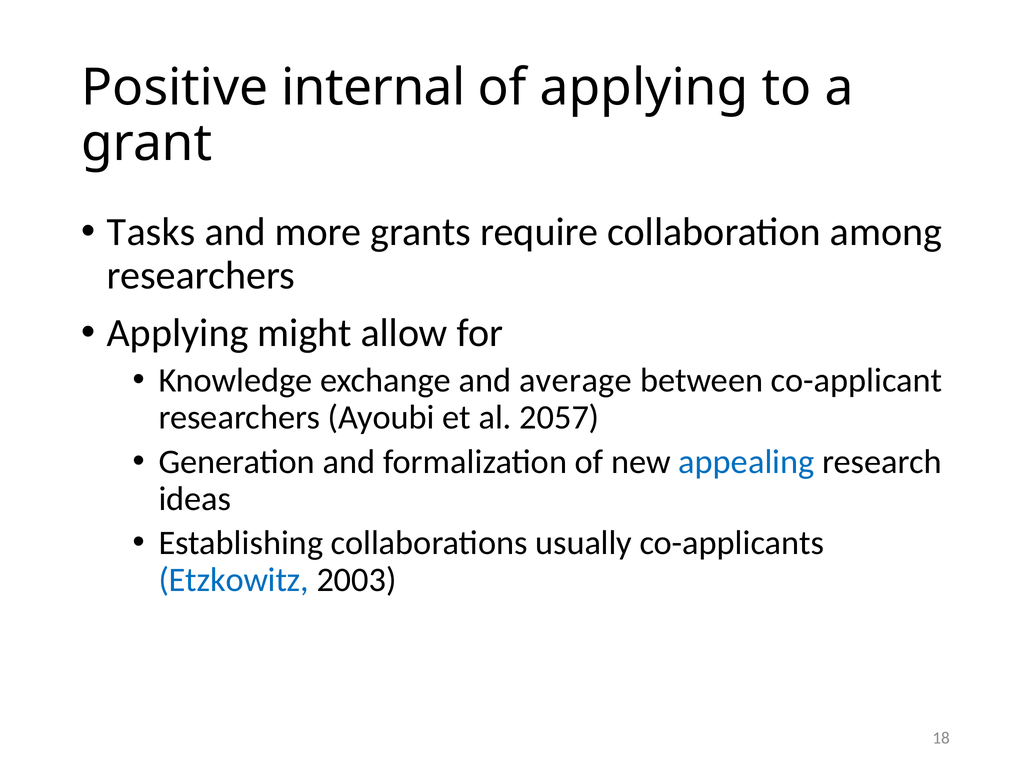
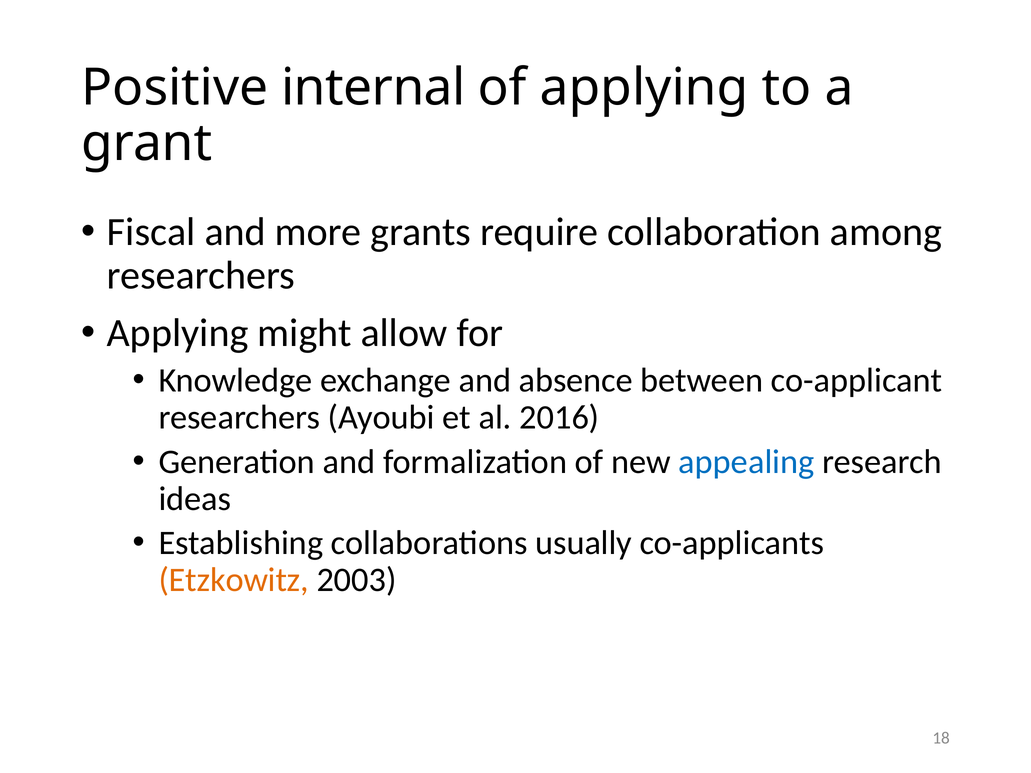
Tasks: Tasks -> Fiscal
average: average -> absence
2057: 2057 -> 2016
Etzkowitz colour: blue -> orange
